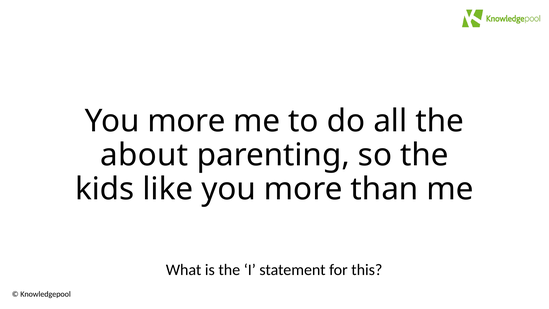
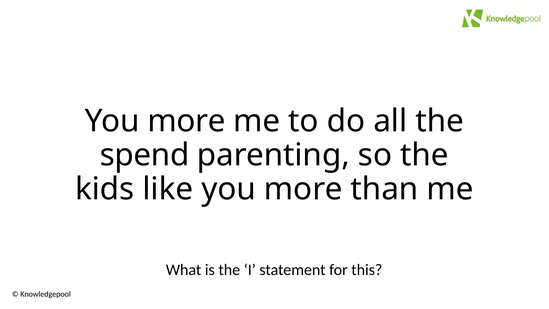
about: about -> spend
